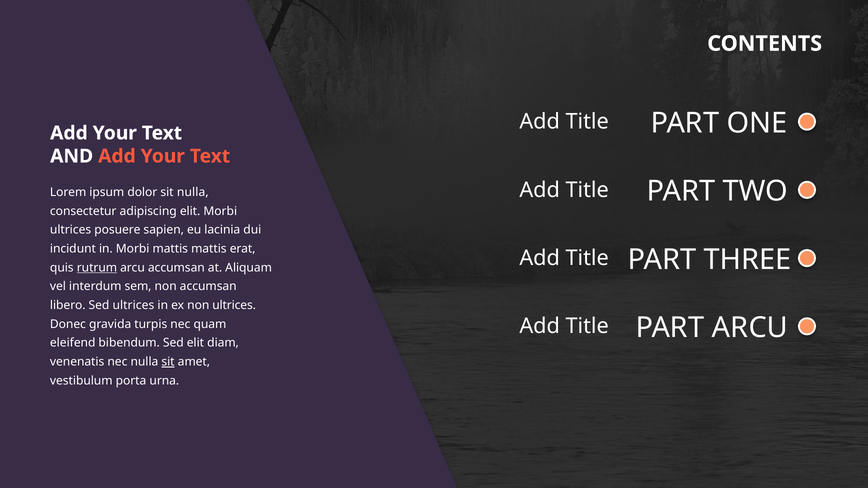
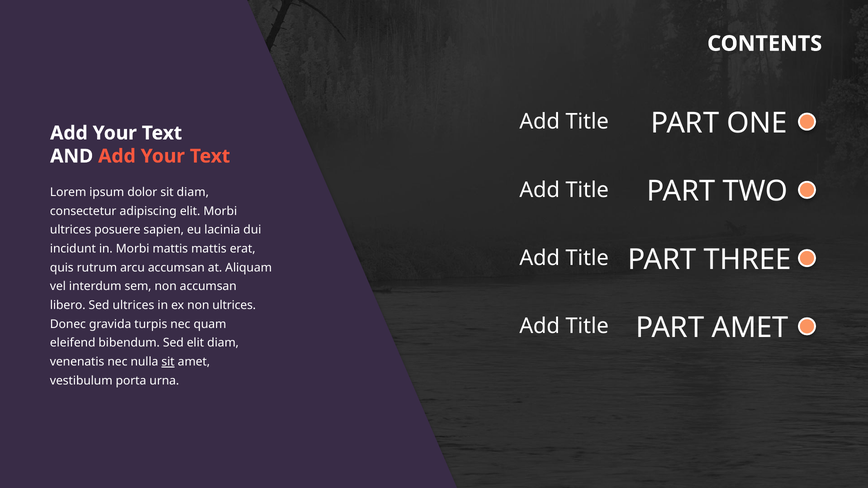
sit nulla: nulla -> diam
rutrum underline: present -> none
PART ARCU: ARCU -> AMET
